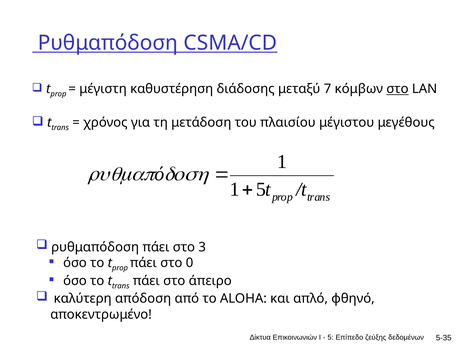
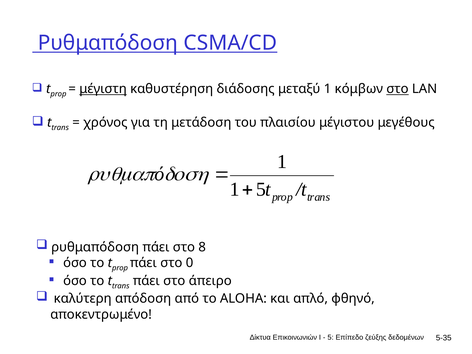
μέγιστη underline: none -> present
μεταξύ 7: 7 -> 1
3: 3 -> 8
